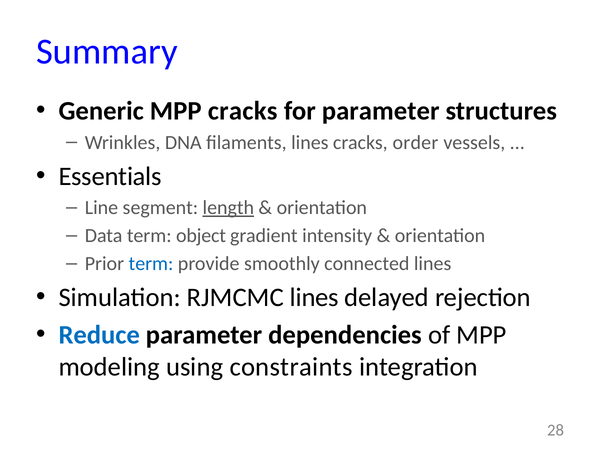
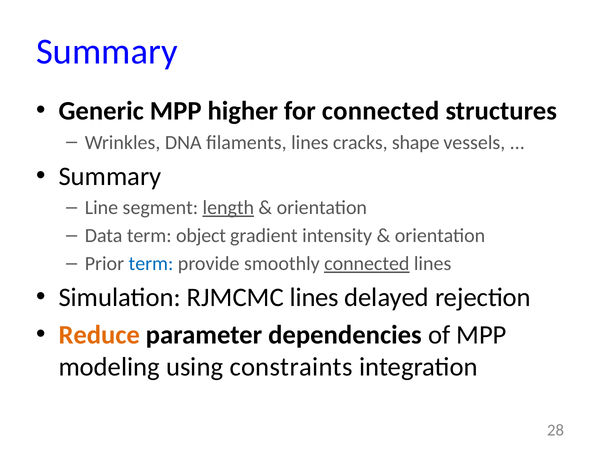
MPP cracks: cracks -> higher
for parameter: parameter -> connected
order: order -> shape
Essentials at (110, 176): Essentials -> Summary
connected at (367, 264) underline: none -> present
Reduce colour: blue -> orange
